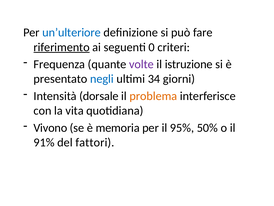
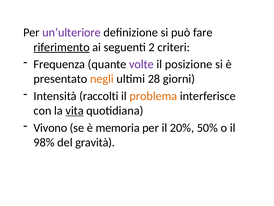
un’ulteriore colour: blue -> purple
0: 0 -> 2
istruzione: istruzione -> posizione
negli colour: blue -> orange
34: 34 -> 28
dorsale: dorsale -> raccolti
vita underline: none -> present
95%: 95% -> 20%
91%: 91% -> 98%
fattori: fattori -> gravità
